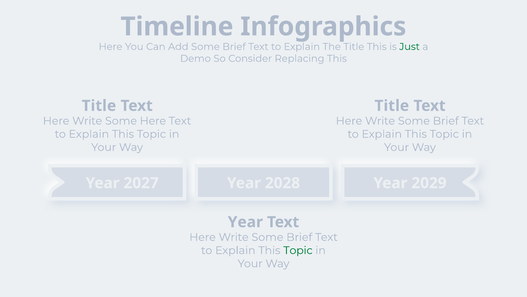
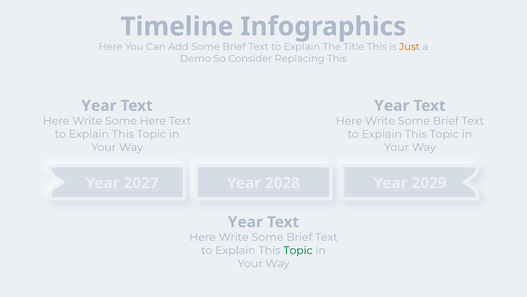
Just colour: green -> orange
Title at (99, 106): Title -> Year
Title at (392, 106): Title -> Year
